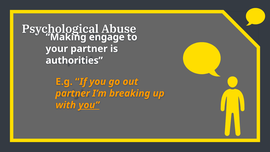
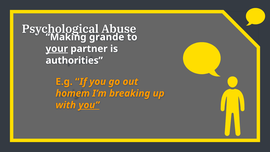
engage: engage -> grande
your underline: none -> present
partner at (73, 93): partner -> homem
